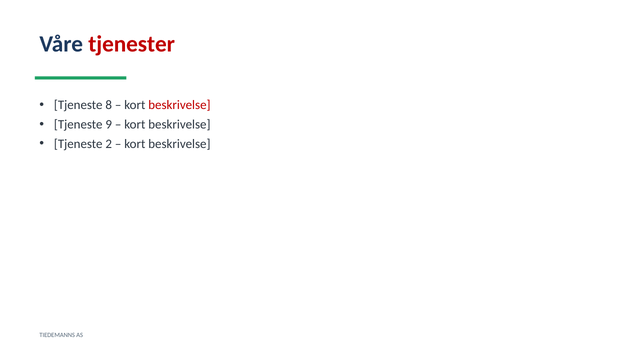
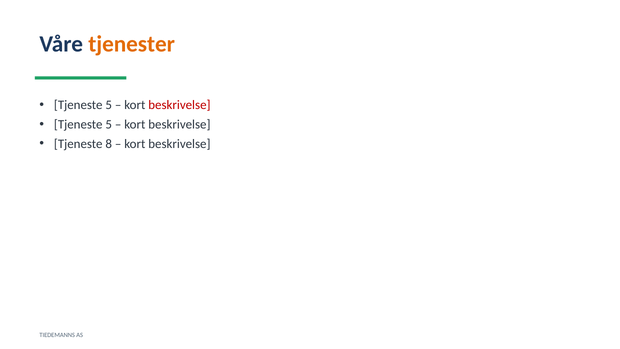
tjenester colour: red -> orange
8 at (109, 105): 8 -> 5
9 at (109, 124): 9 -> 5
2: 2 -> 8
